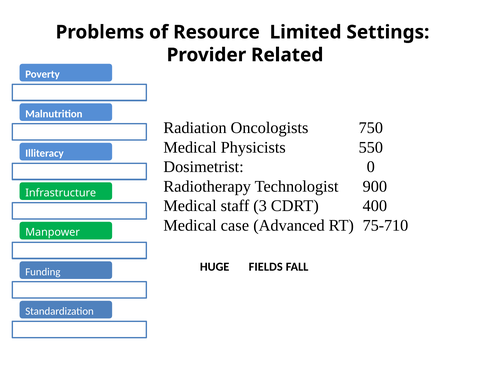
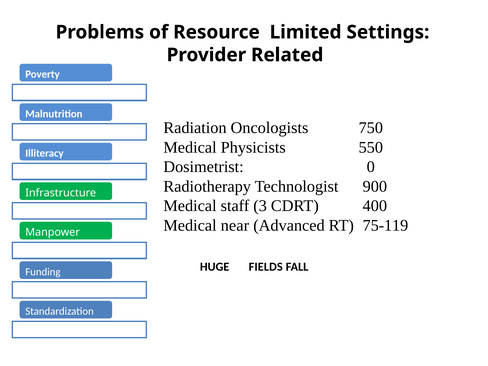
case: case -> near
75-710: 75-710 -> 75-119
